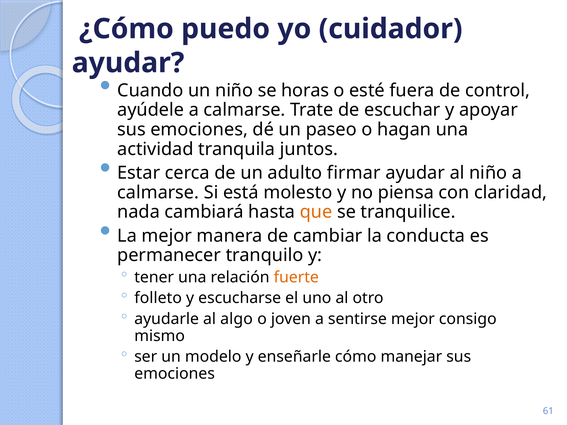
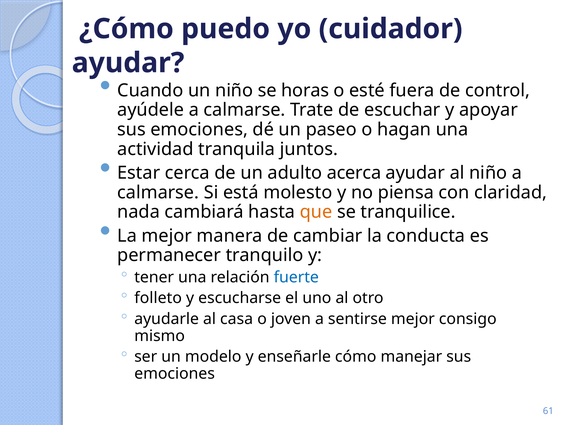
firmar: firmar -> acerca
fuerte colour: orange -> blue
algo: algo -> casa
